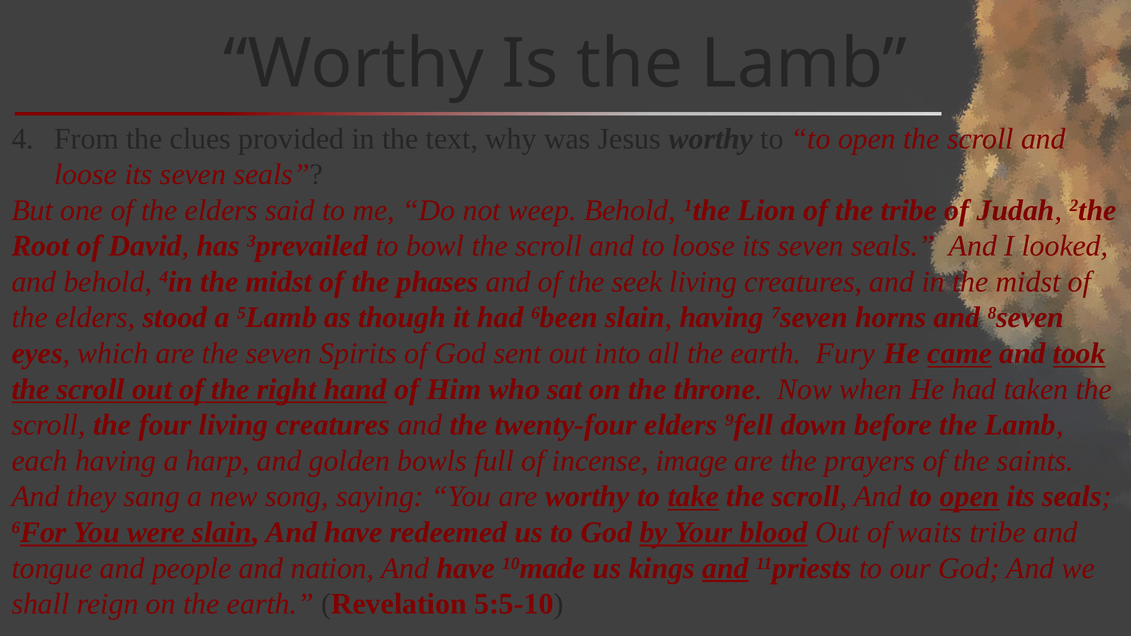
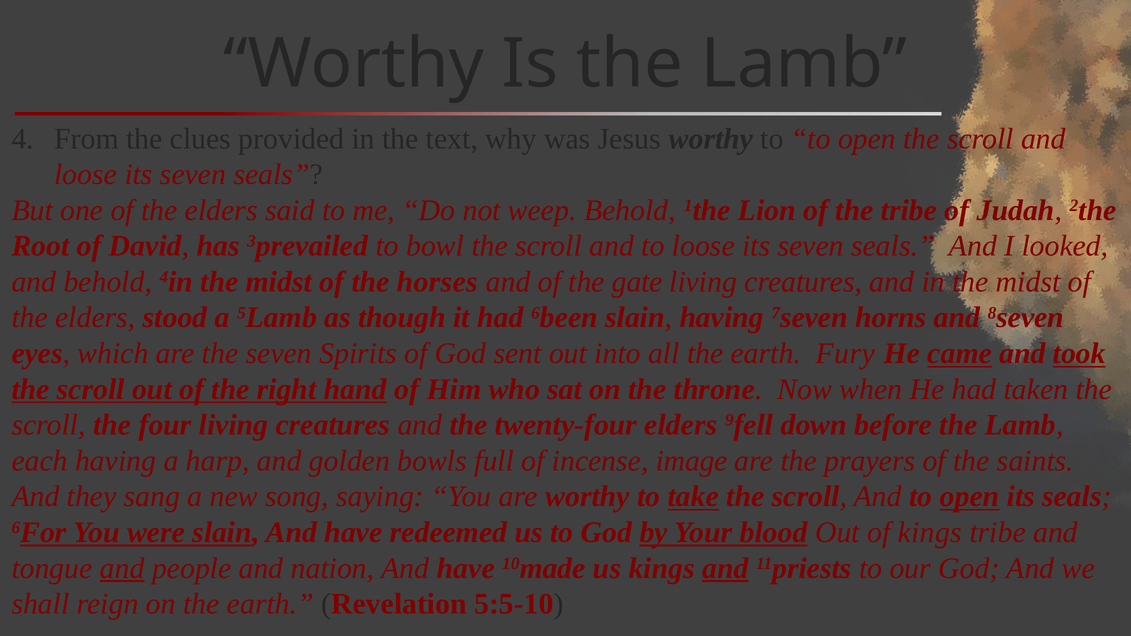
phases: phases -> horses
seek: seek -> gate
of waits: waits -> kings
and at (122, 568) underline: none -> present
